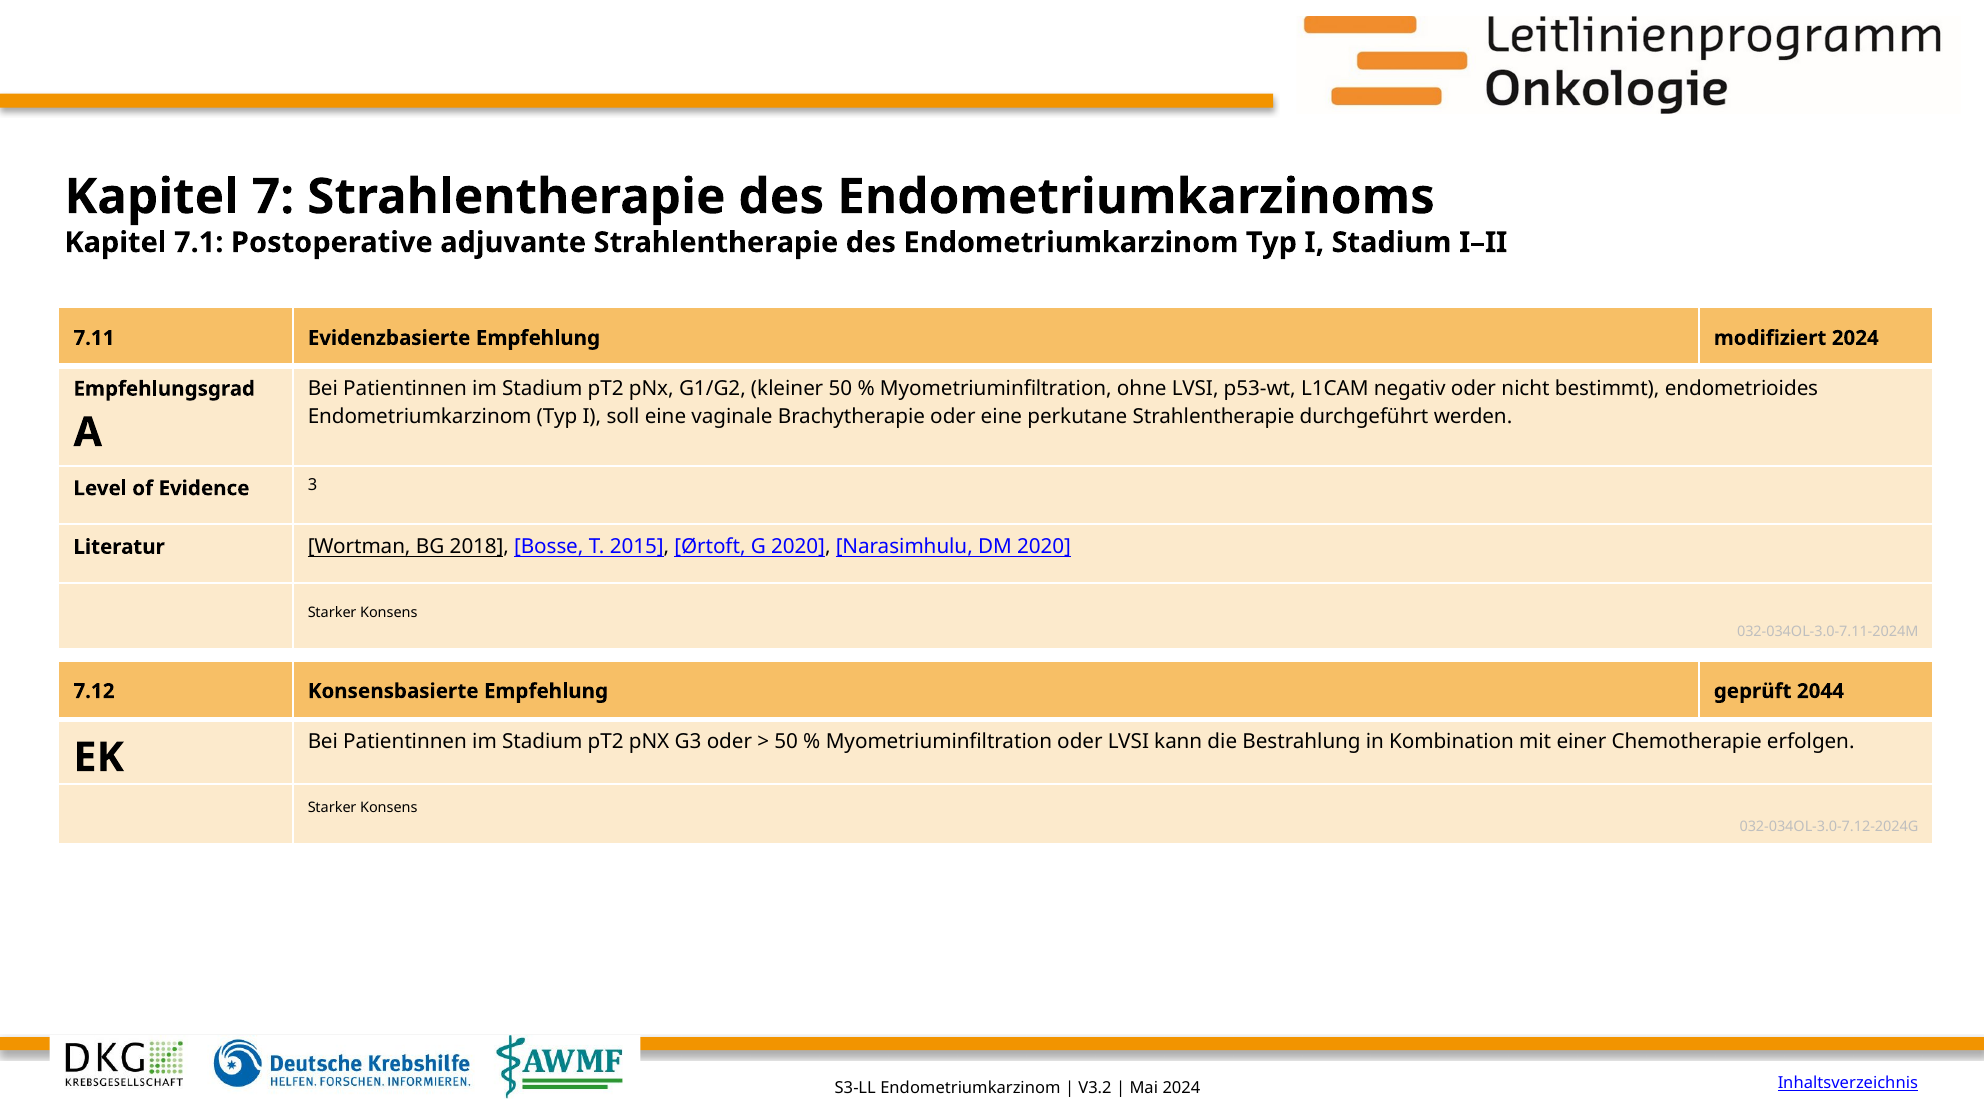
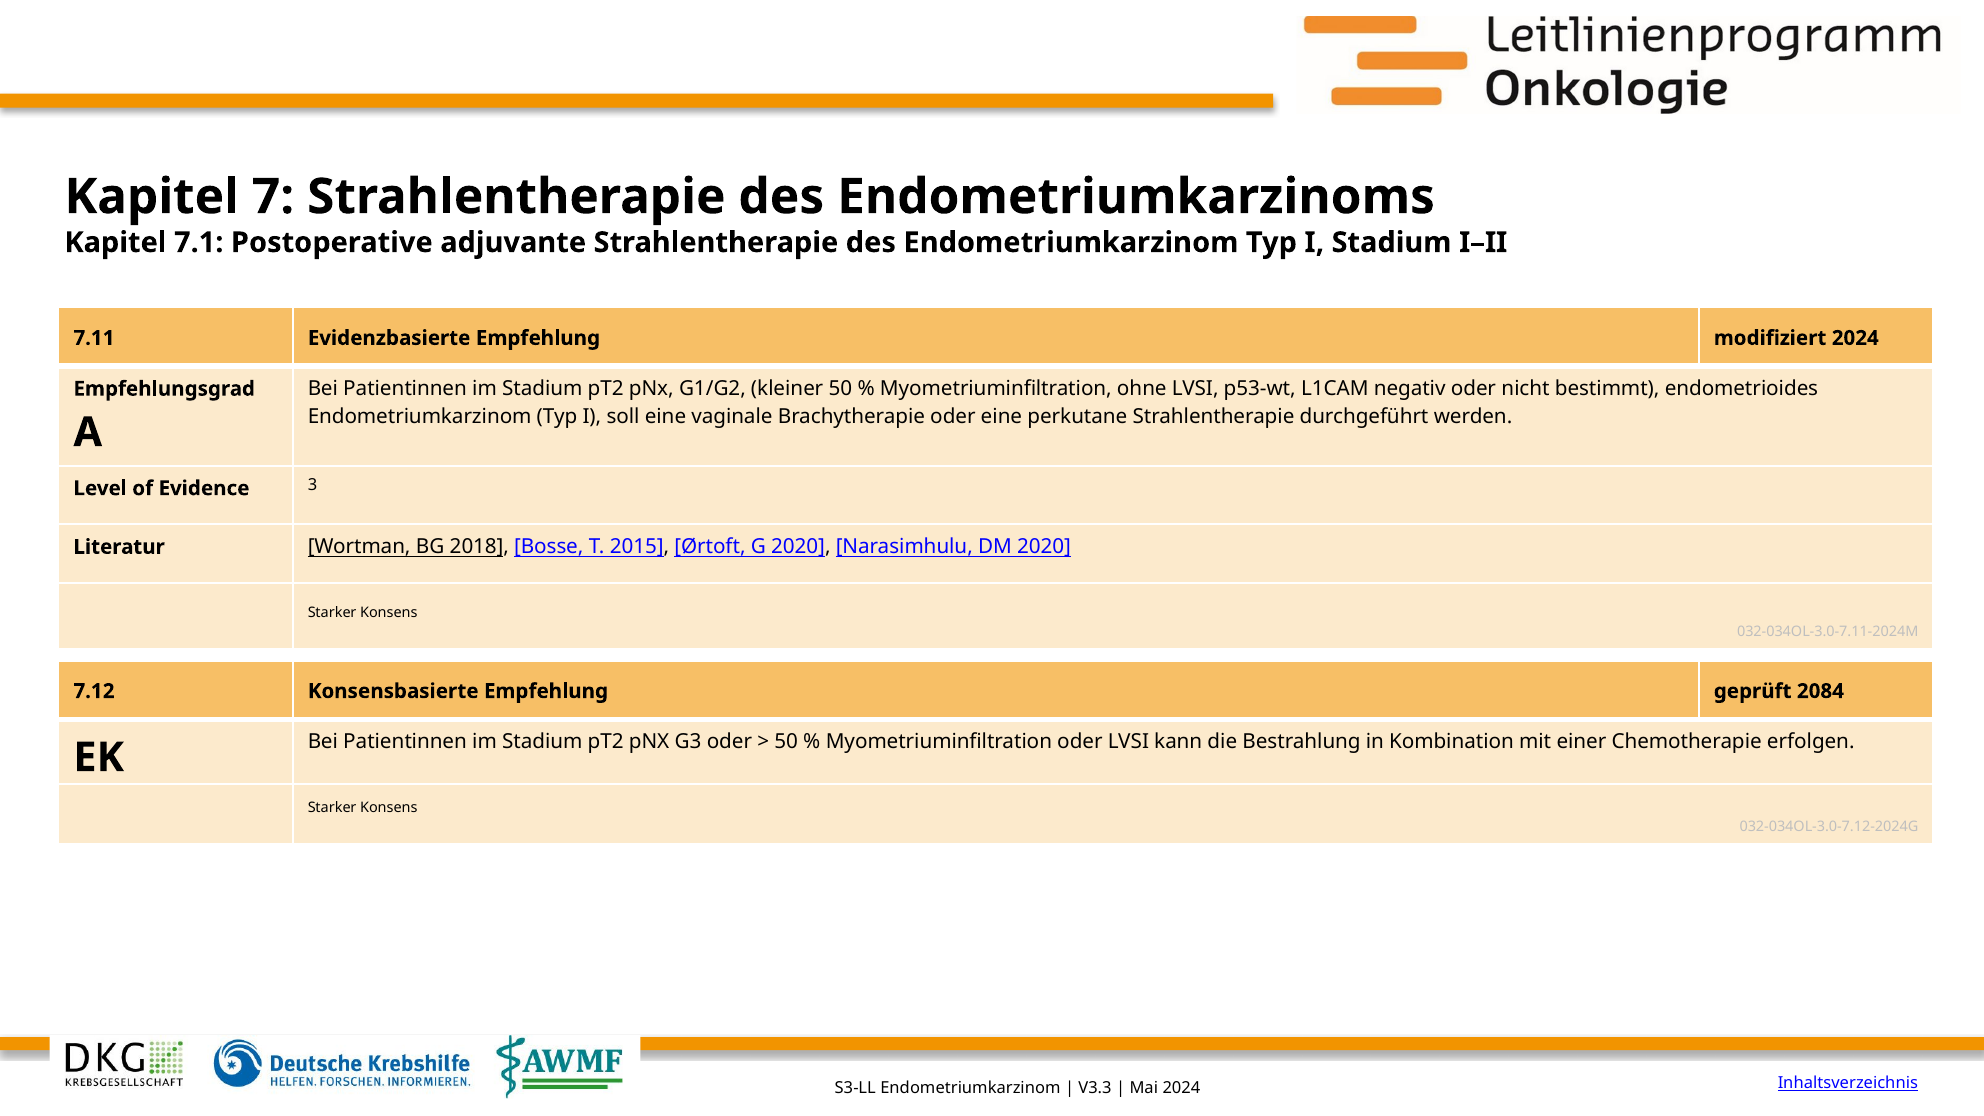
2044: 2044 -> 2084
V3.2: V3.2 -> V3.3
